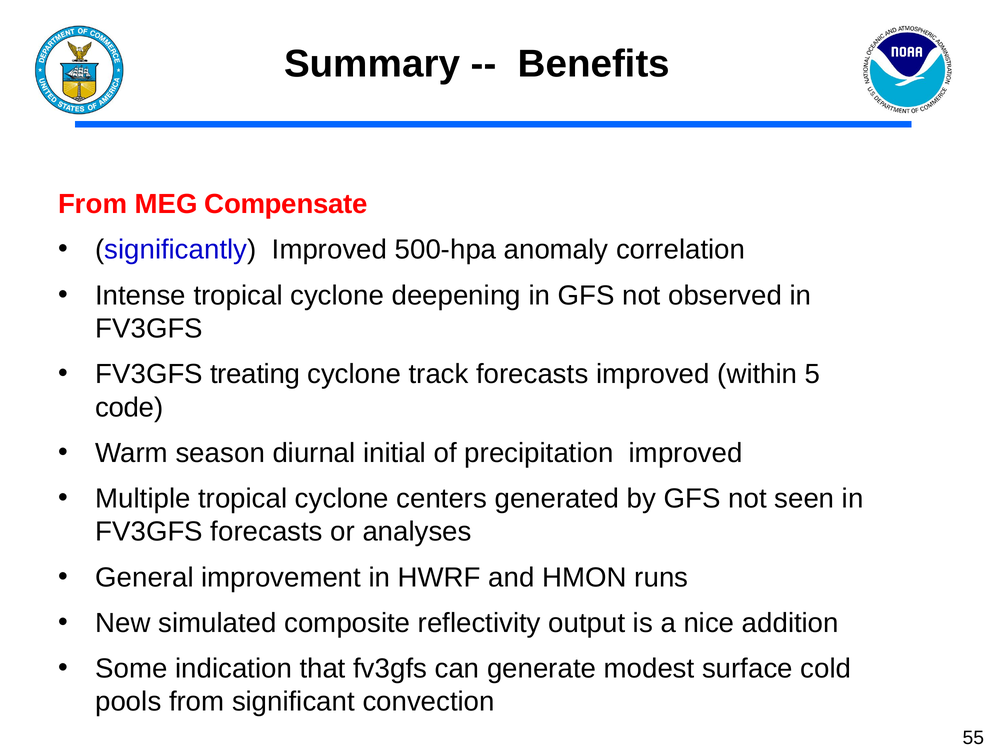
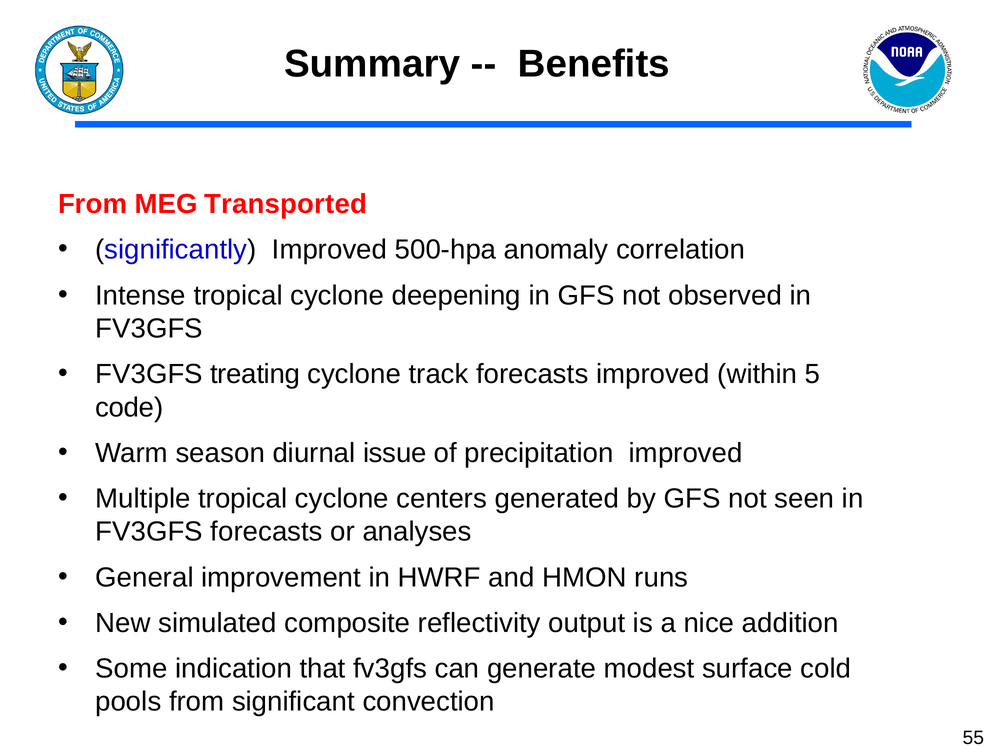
Compensate: Compensate -> Transported
initial: initial -> issue
